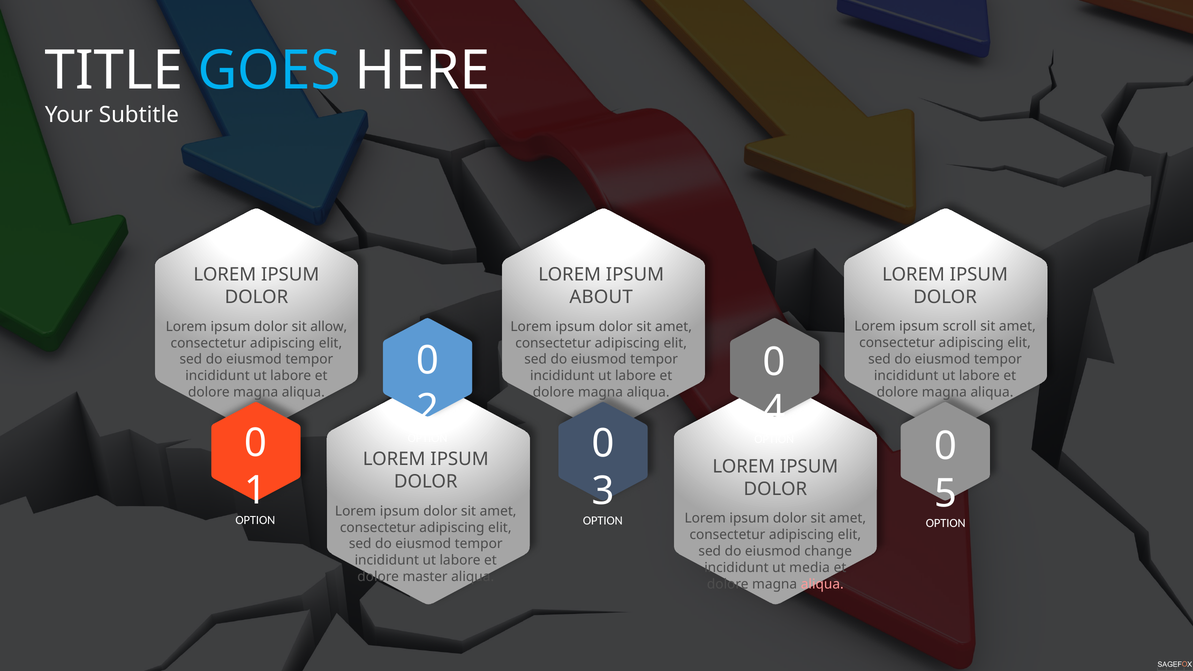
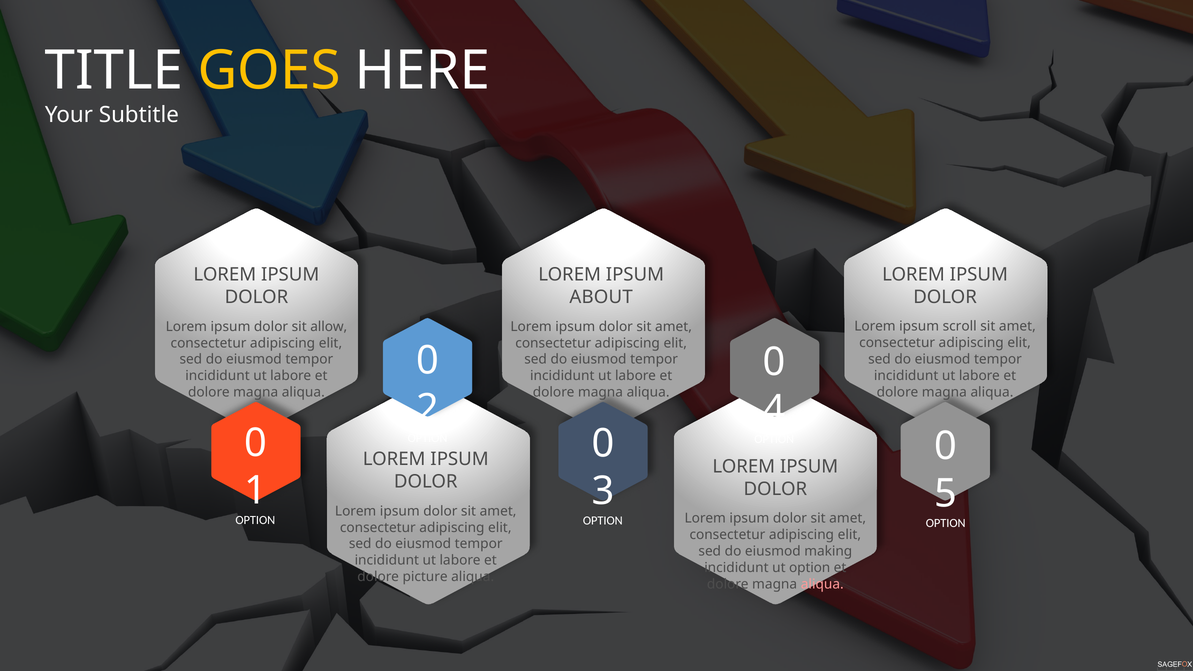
GOES colour: light blue -> yellow
change: change -> making
ut media: media -> option
master: master -> picture
